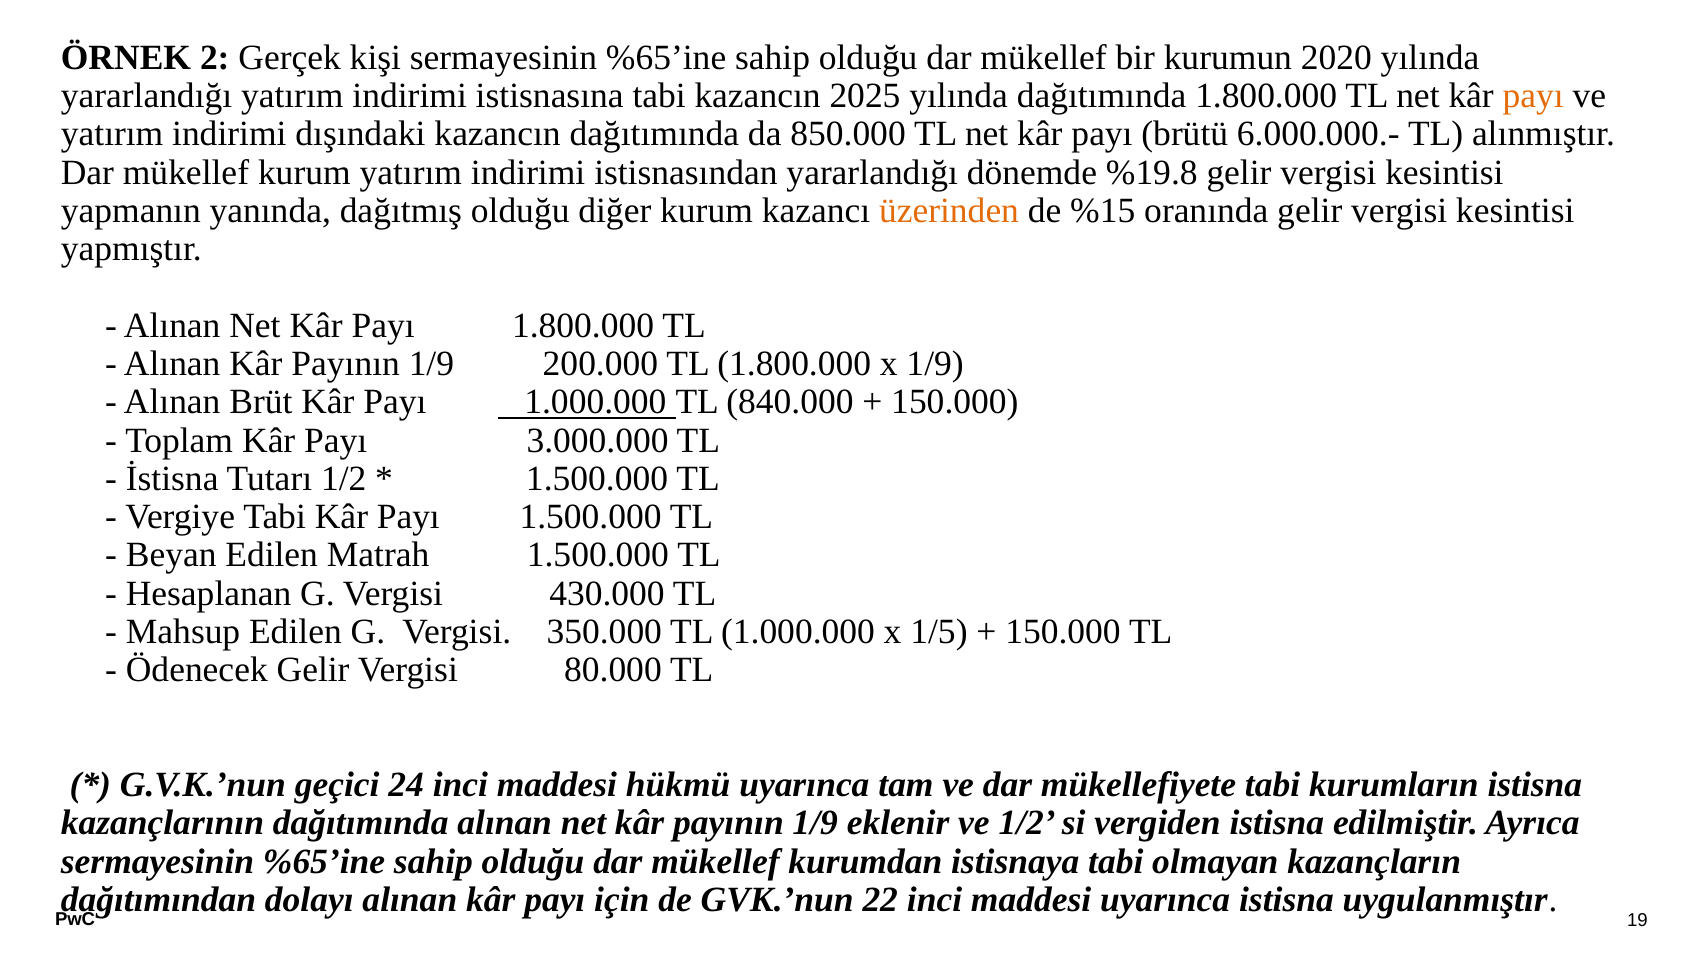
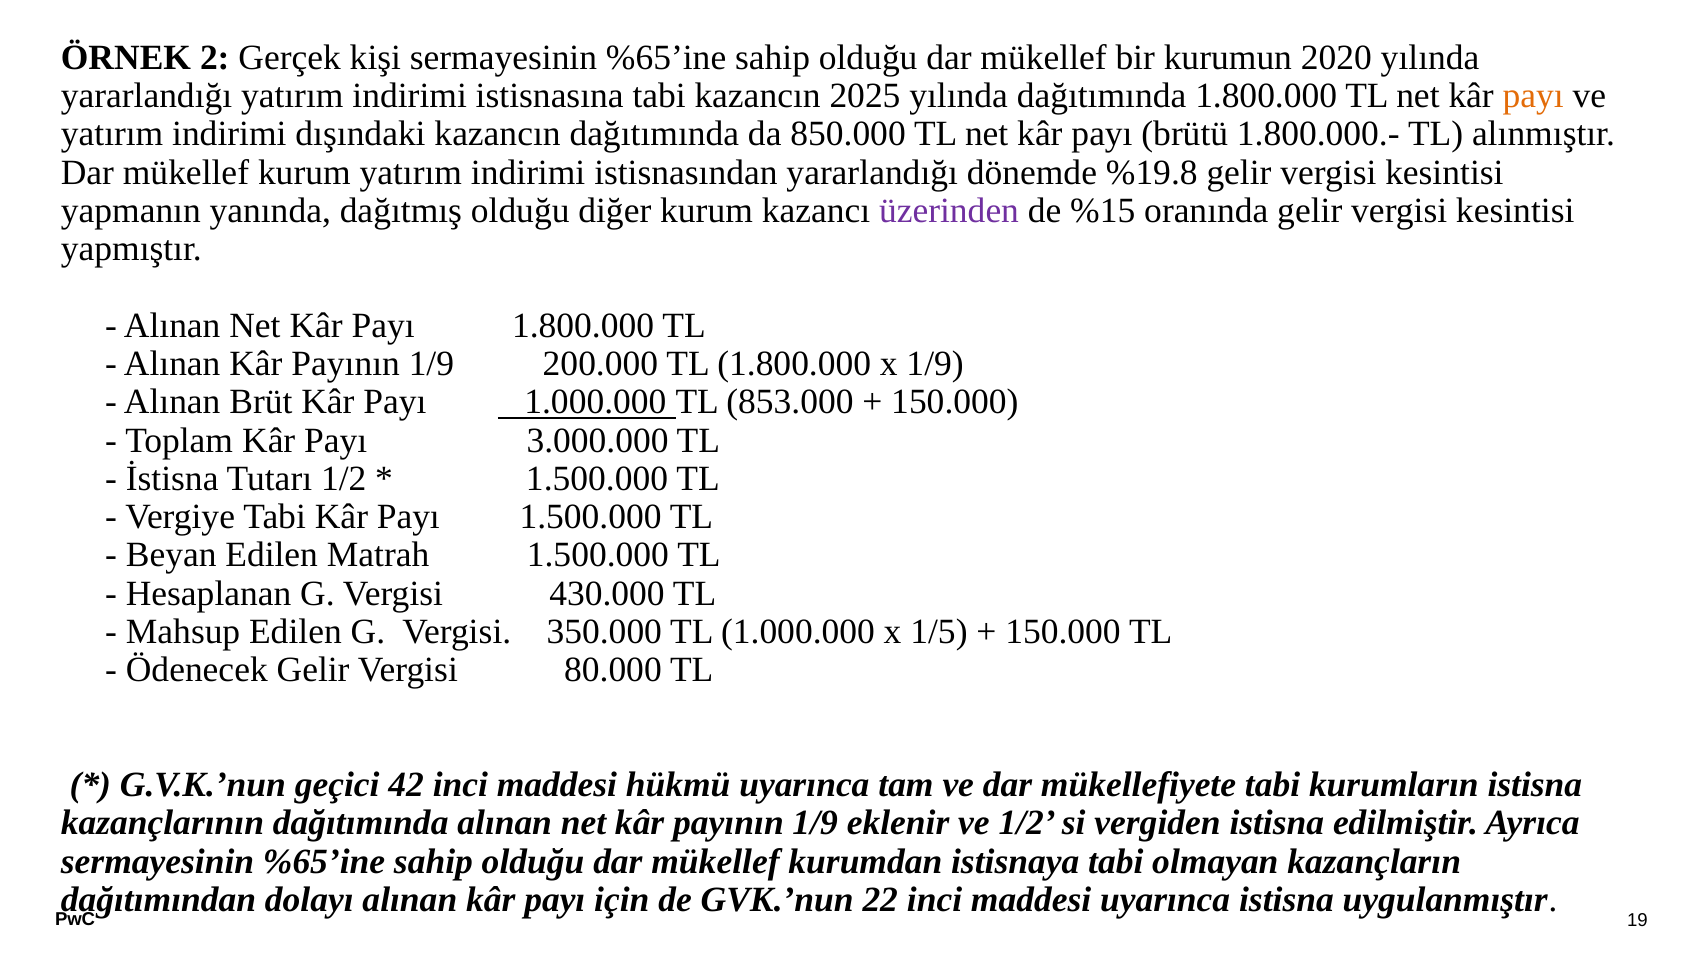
6.000.000.-: 6.000.000.- -> 1.800.000.-
üzerinden colour: orange -> purple
840.000: 840.000 -> 853.000
24: 24 -> 42
